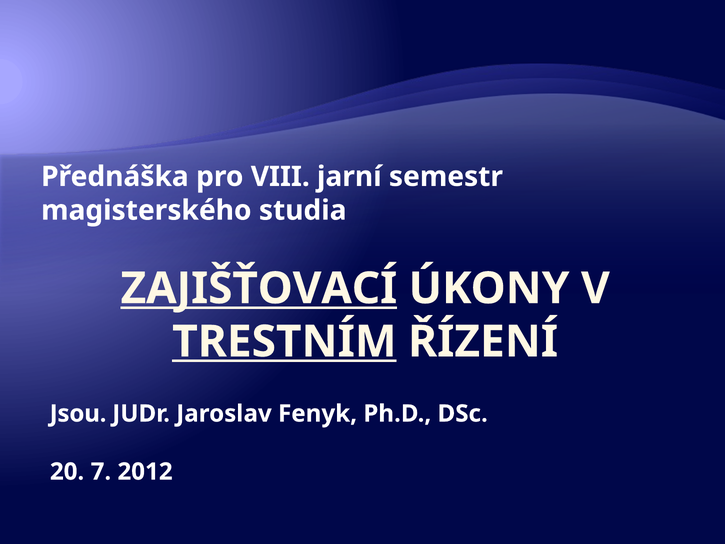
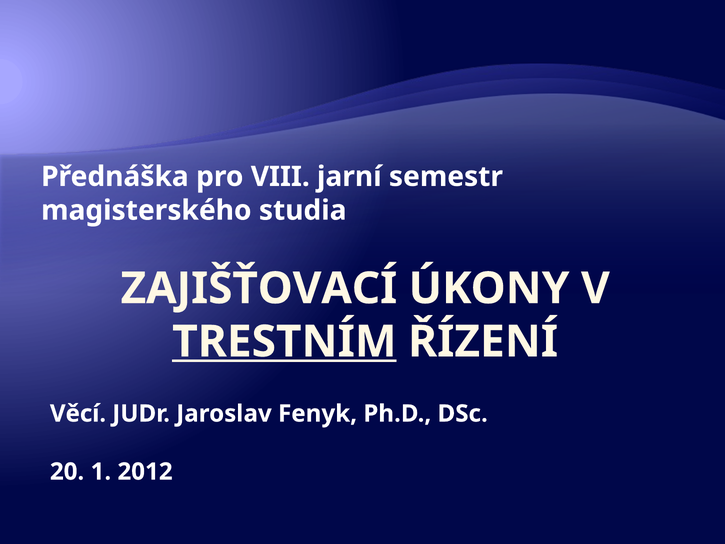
ZAJIŠŤOVACÍ underline: present -> none
Jsou: Jsou -> Věcí
7: 7 -> 1
